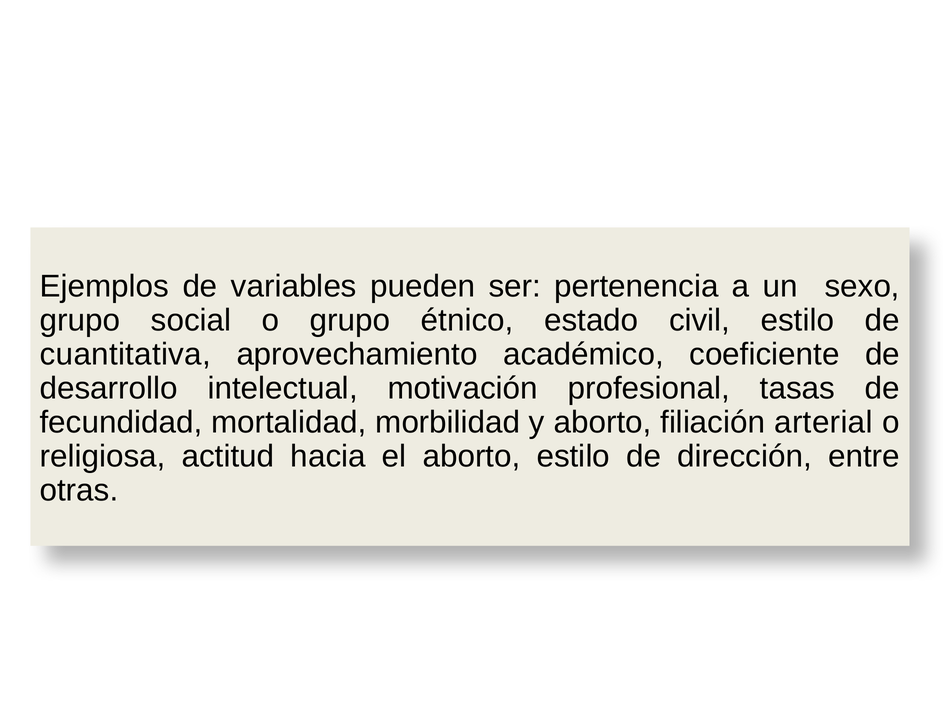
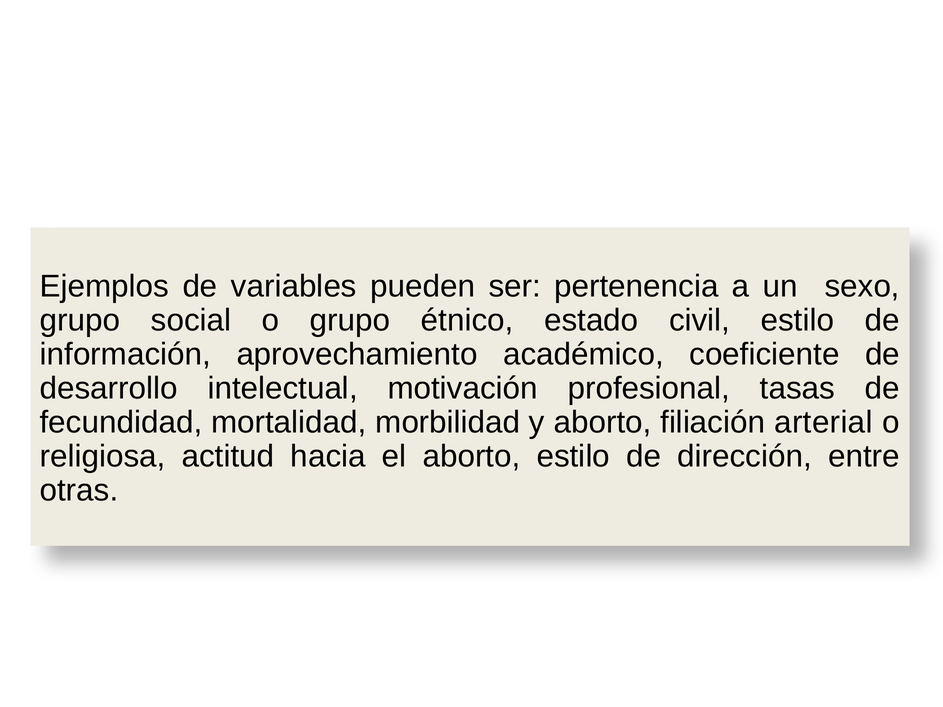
cuantitativa: cuantitativa -> información
